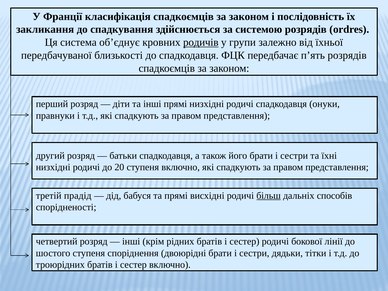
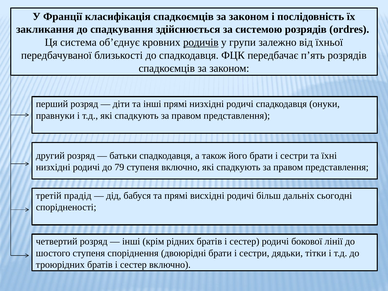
20: 20 -> 79
більш underline: present -> none
способів: способів -> сьогодні
